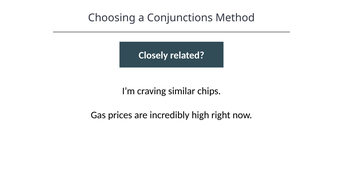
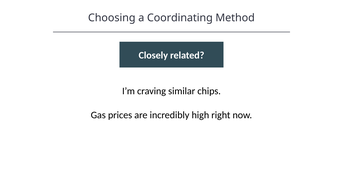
Conjunctions: Conjunctions -> Coordinating
